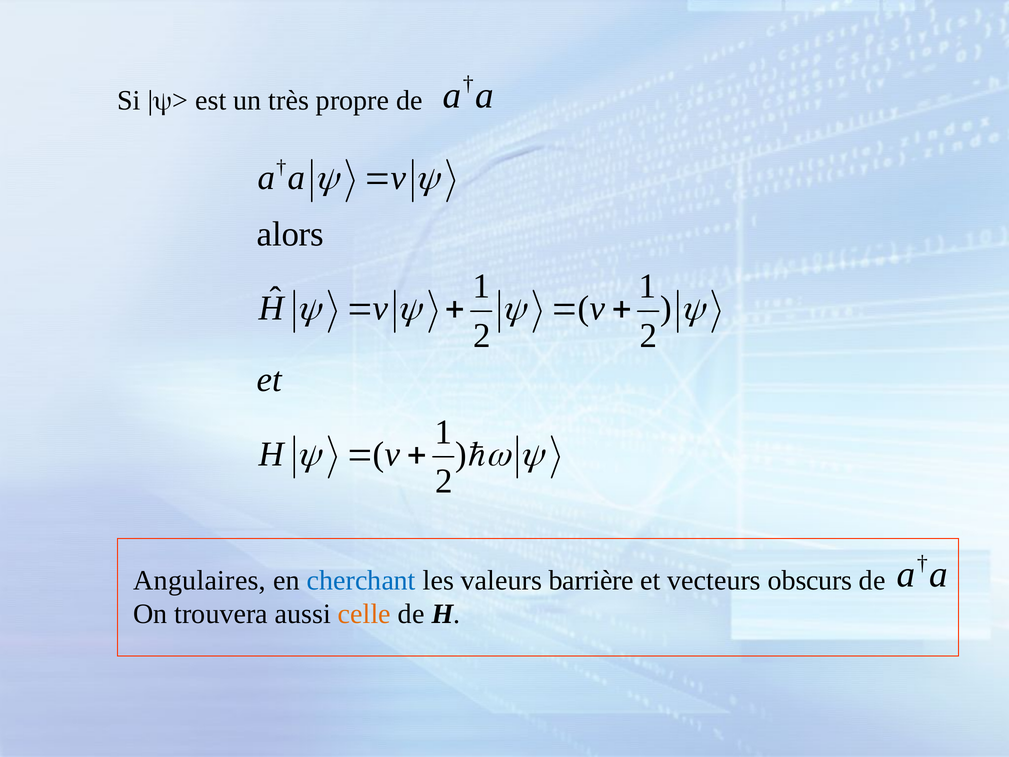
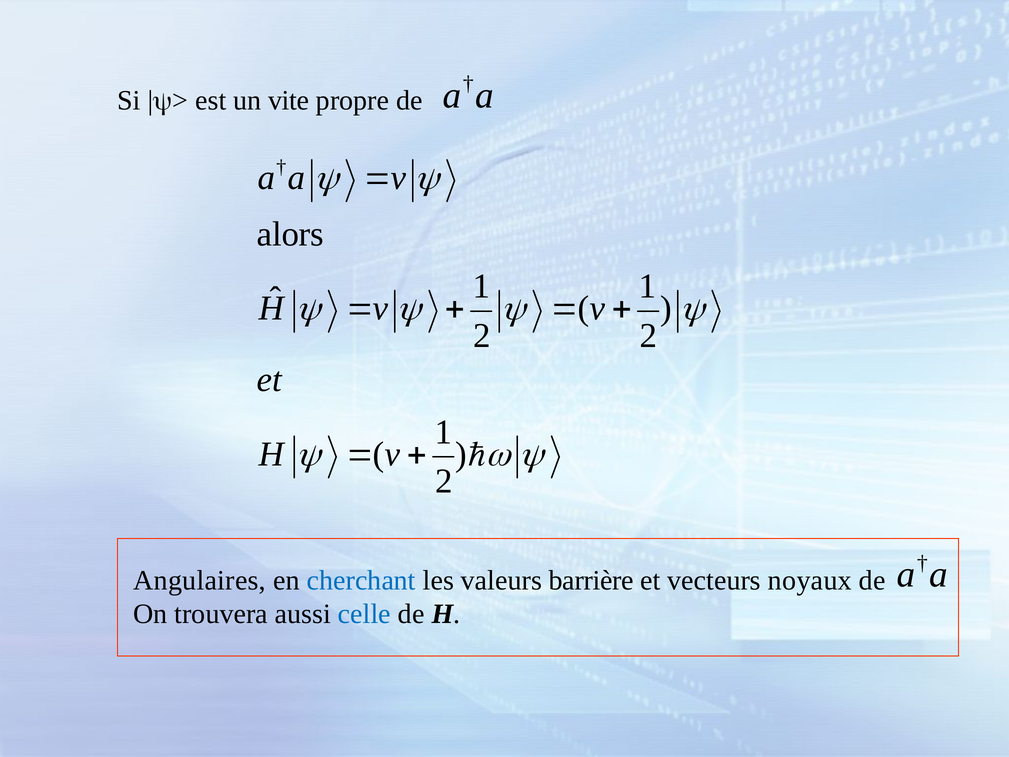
très: très -> vite
obscurs: obscurs -> noyaux
celle colour: orange -> blue
